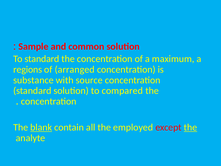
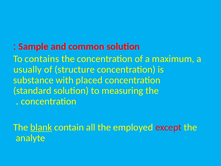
To standard: standard -> contains
regions: regions -> usually
arranged: arranged -> structure
source: source -> placed
compared: compared -> measuring
the at (190, 127) underline: present -> none
